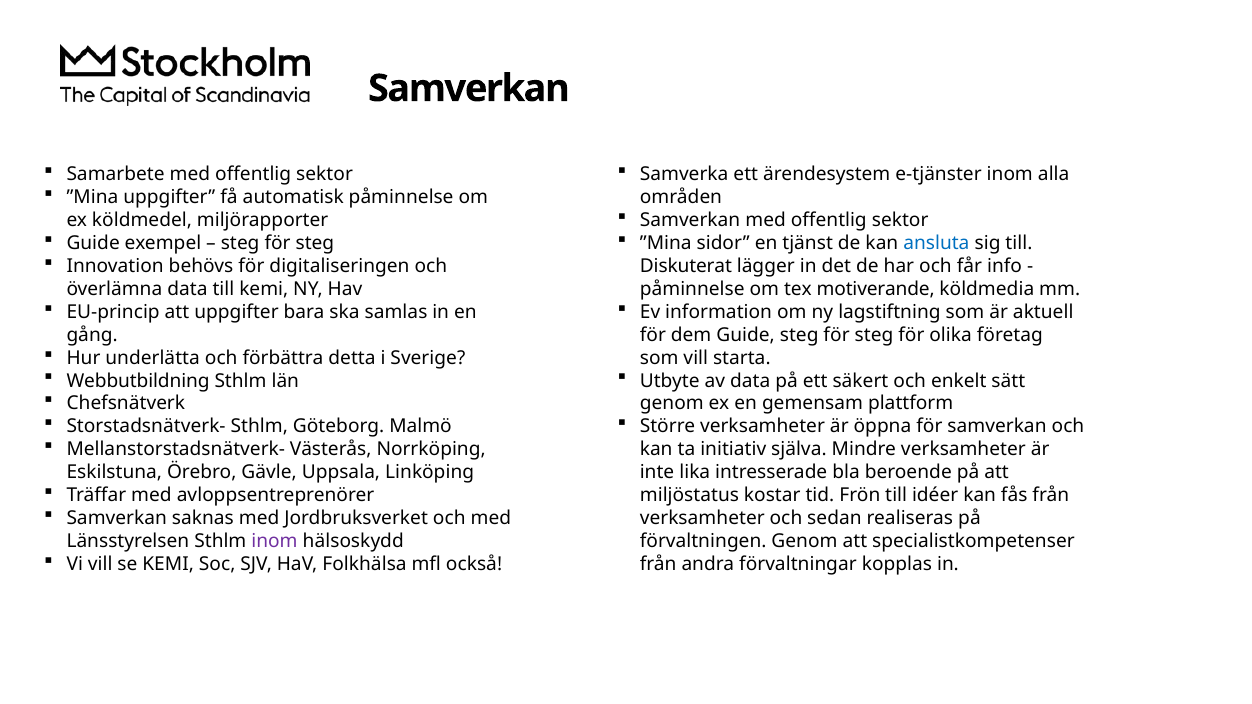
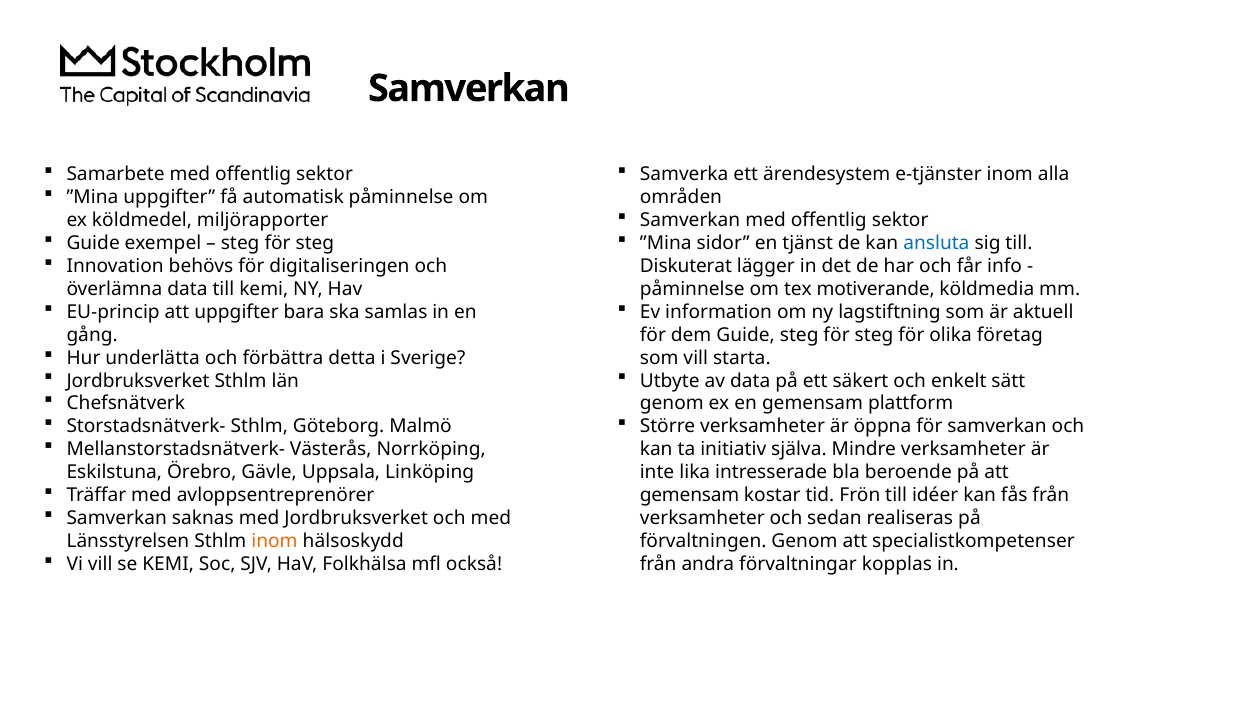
Webbutbildning at (138, 381): Webbutbildning -> Jordbruksverket
miljöstatus at (689, 496): miljöstatus -> gemensam
inom at (275, 542) colour: purple -> orange
